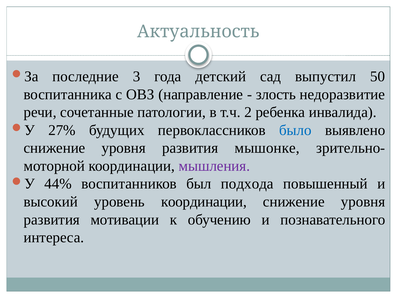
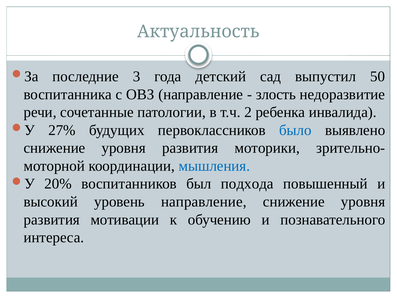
мышонке: мышонке -> моторики
мышления colour: purple -> blue
44%: 44% -> 20%
уровень координации: координации -> направление
